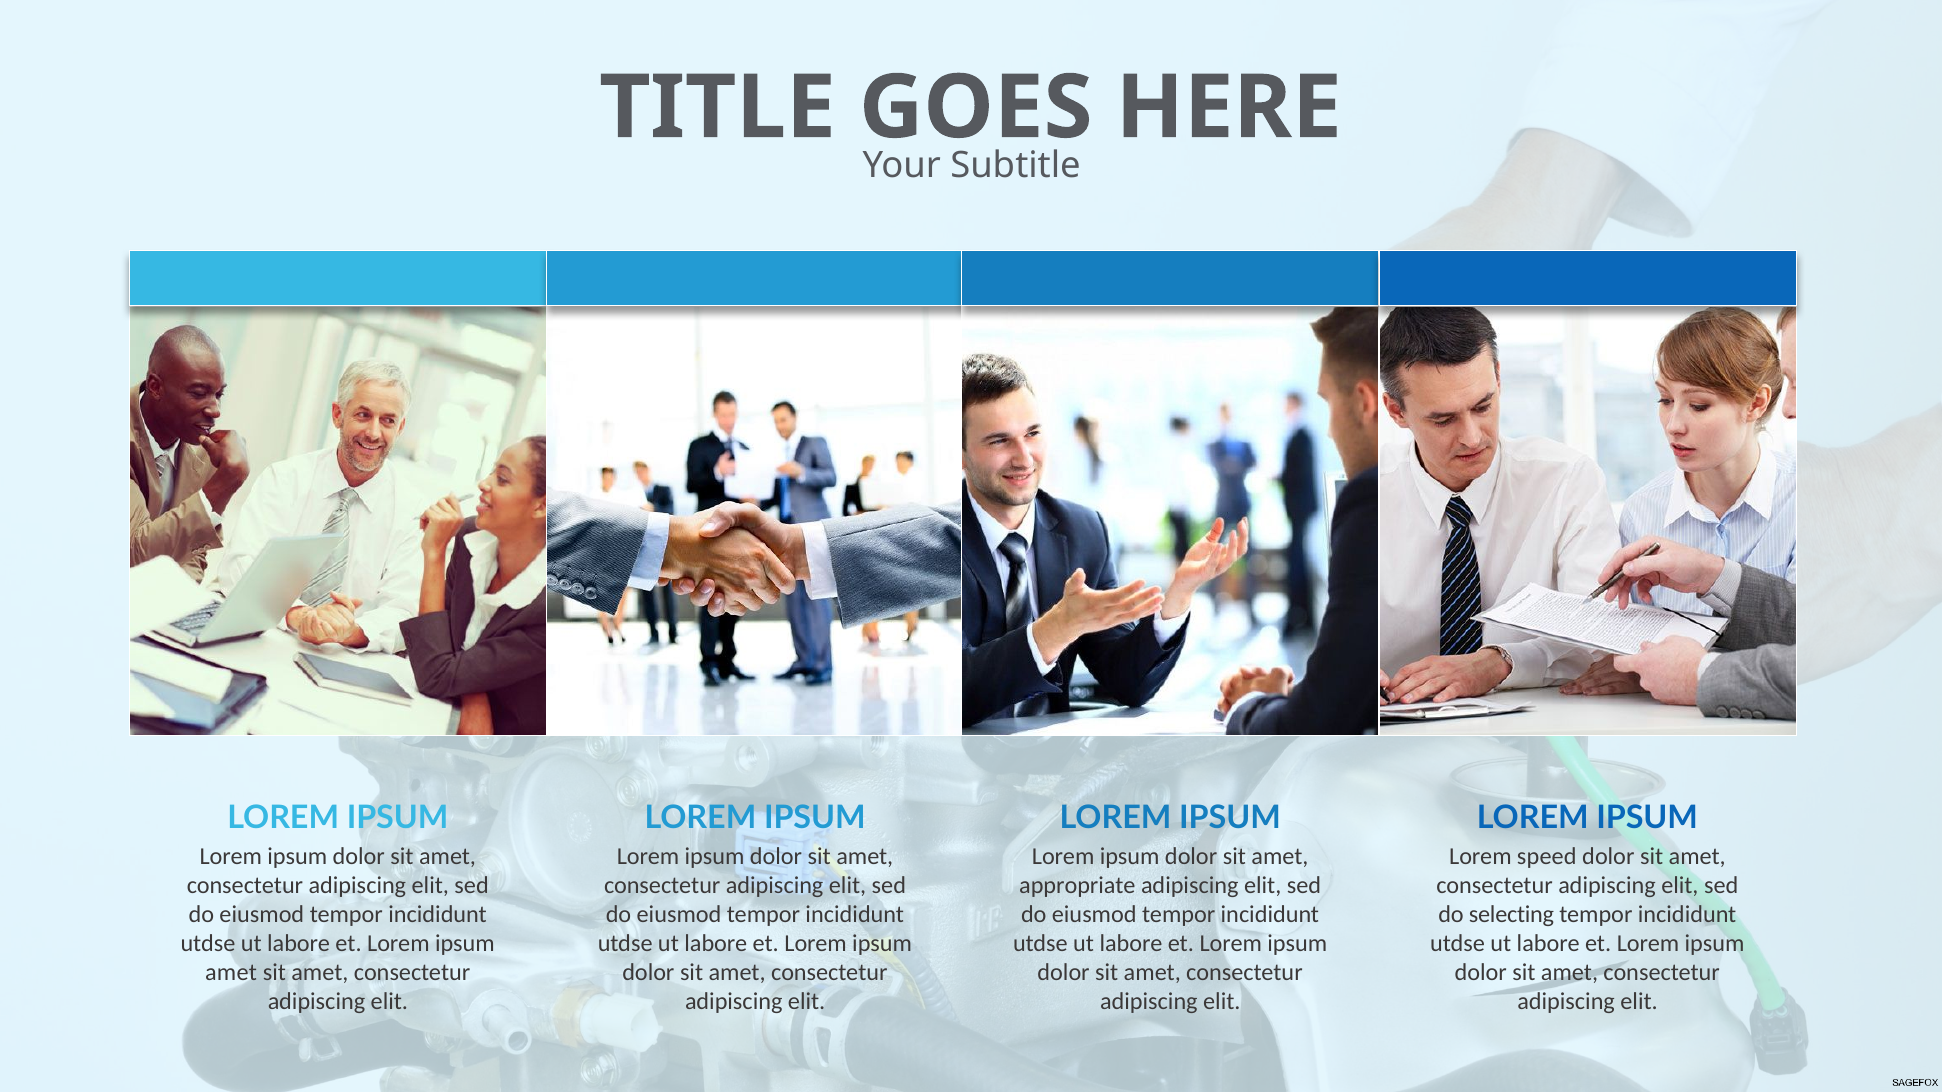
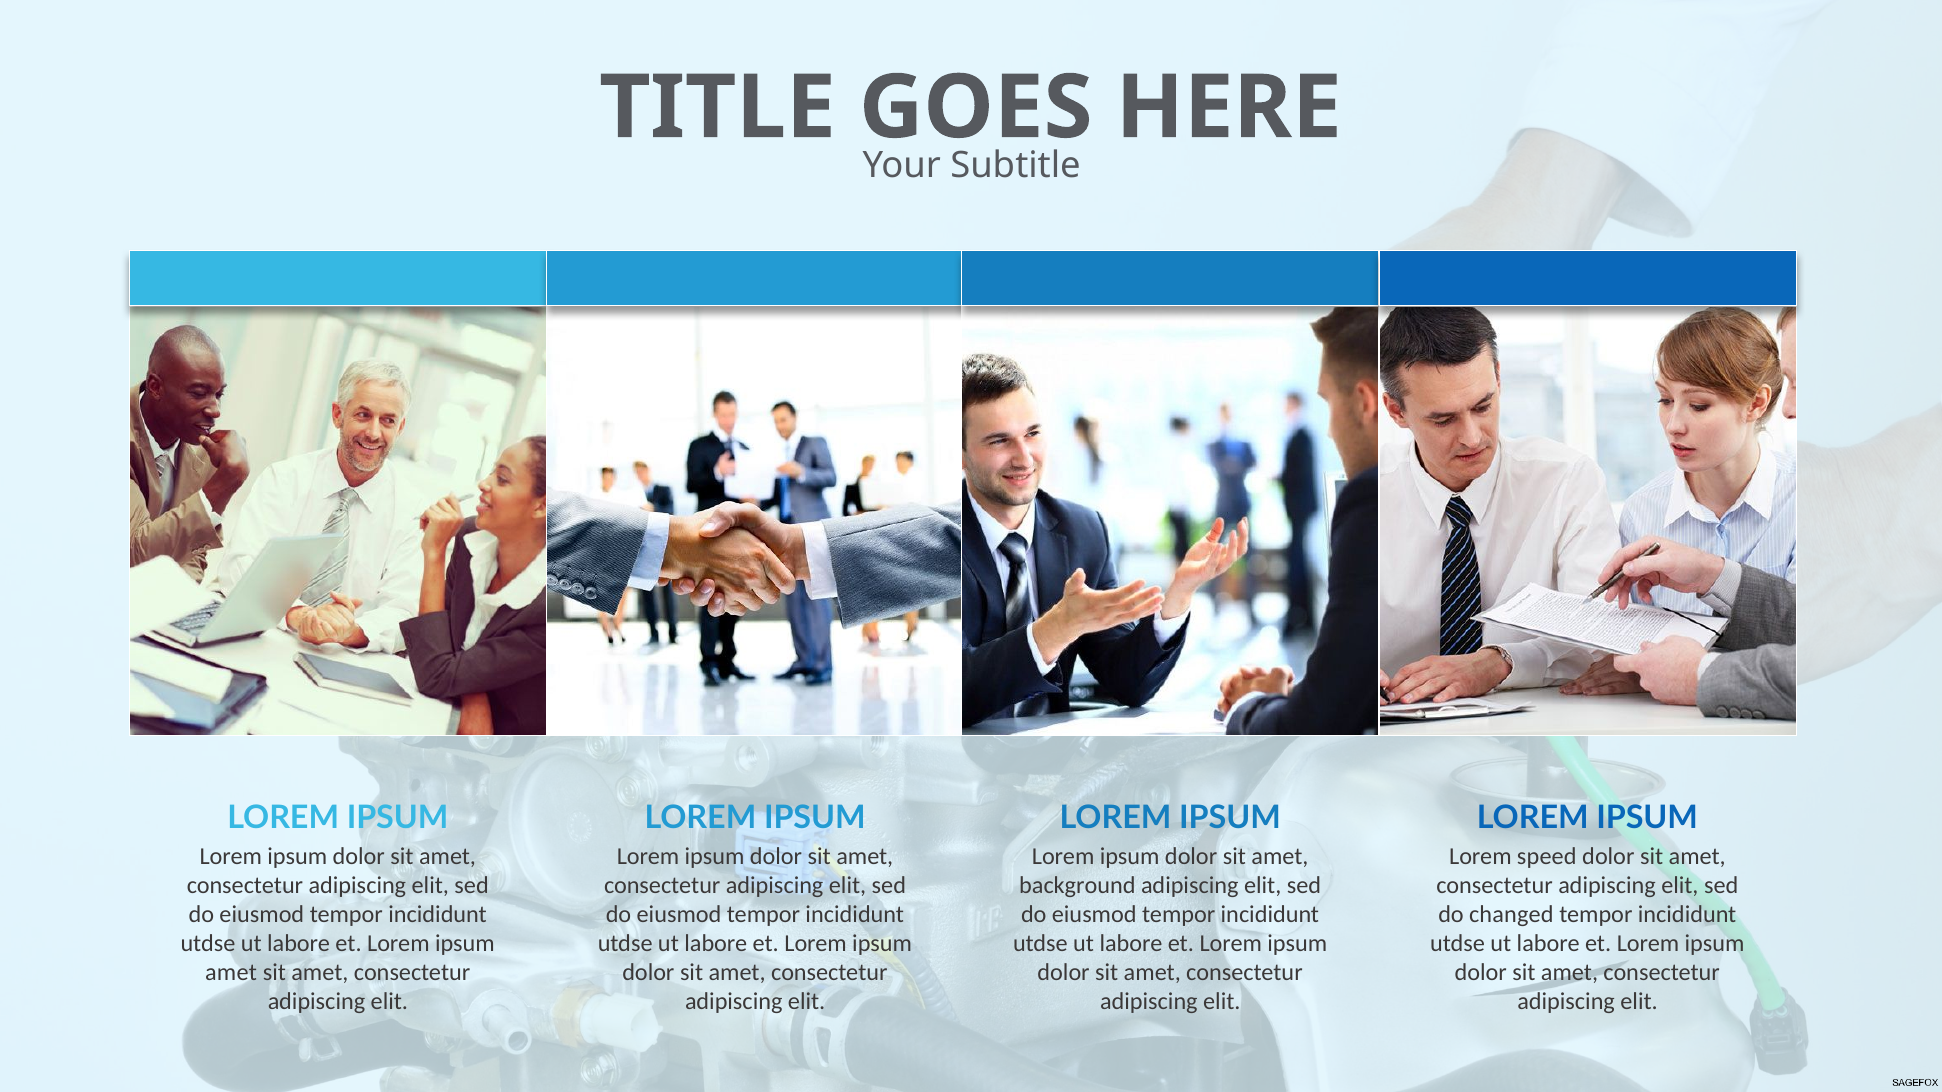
appropriate: appropriate -> background
selecting: selecting -> changed
